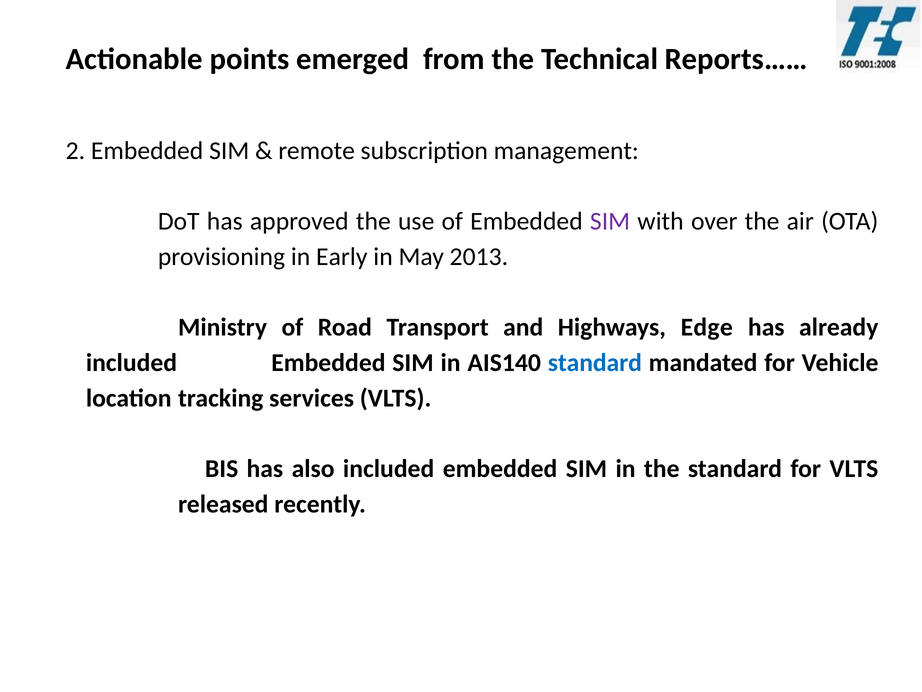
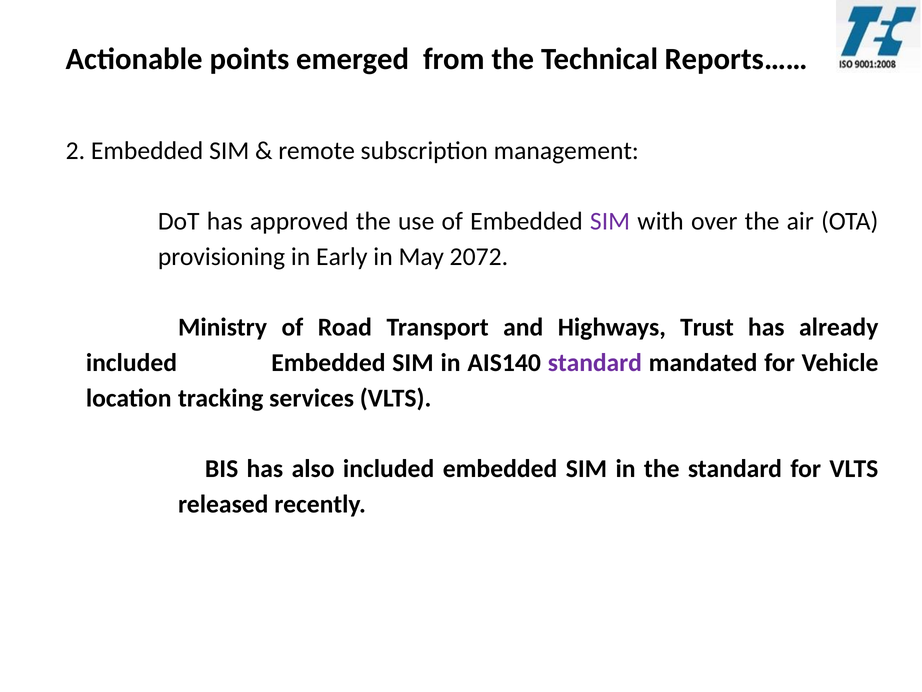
2013: 2013 -> 2072
Edge: Edge -> Trust
standard at (595, 363) colour: blue -> purple
